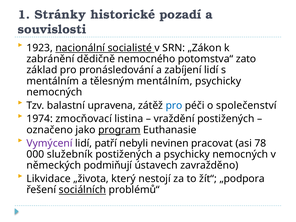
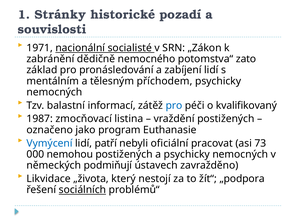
1923: 1923 -> 1971
tělesným mentálním: mentálním -> příchodem
upravena: upravena -> informací
společenství: společenství -> kvalifikovaný
1974: 1974 -> 1987
program underline: present -> none
Vymýcení colour: purple -> blue
nevinen: nevinen -> oficiální
78: 78 -> 73
služebník: služebník -> nemohou
